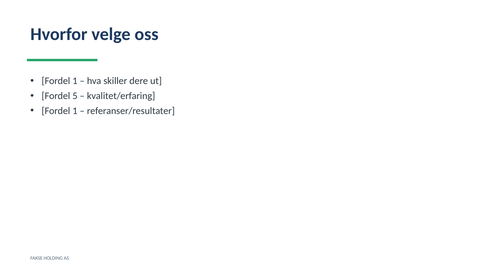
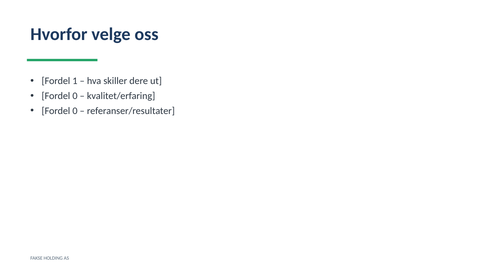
5 at (75, 96): 5 -> 0
1 at (75, 111): 1 -> 0
